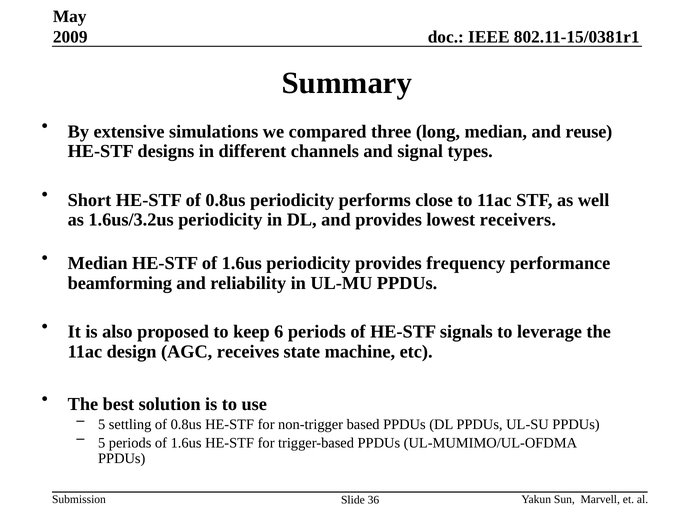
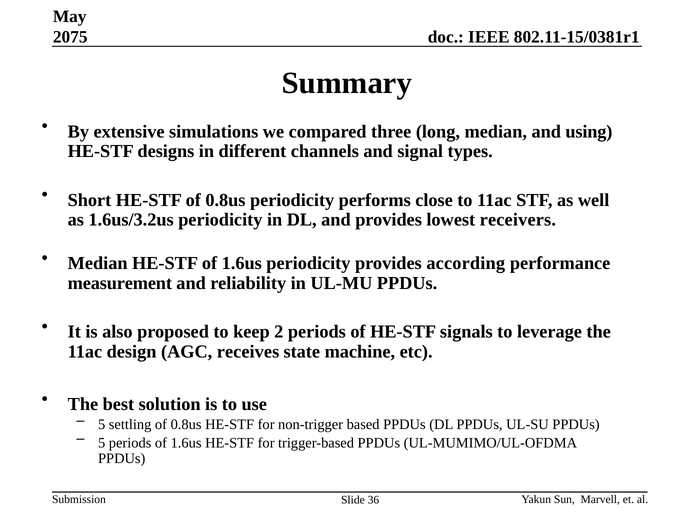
2009: 2009 -> 2075
reuse: reuse -> using
frequency: frequency -> according
beamforming: beamforming -> measurement
6: 6 -> 2
